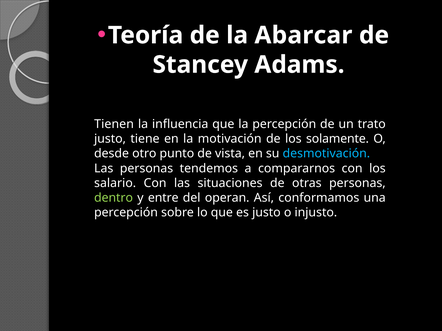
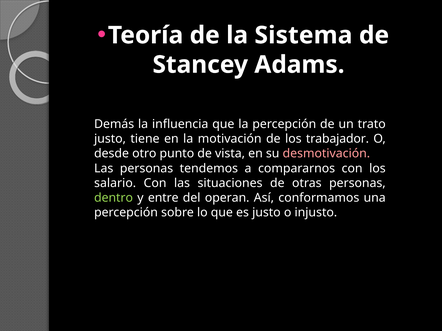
Abarcar: Abarcar -> Sistema
Tienen: Tienen -> Demás
solamente: solamente -> trabajador
desmotivación colour: light blue -> pink
